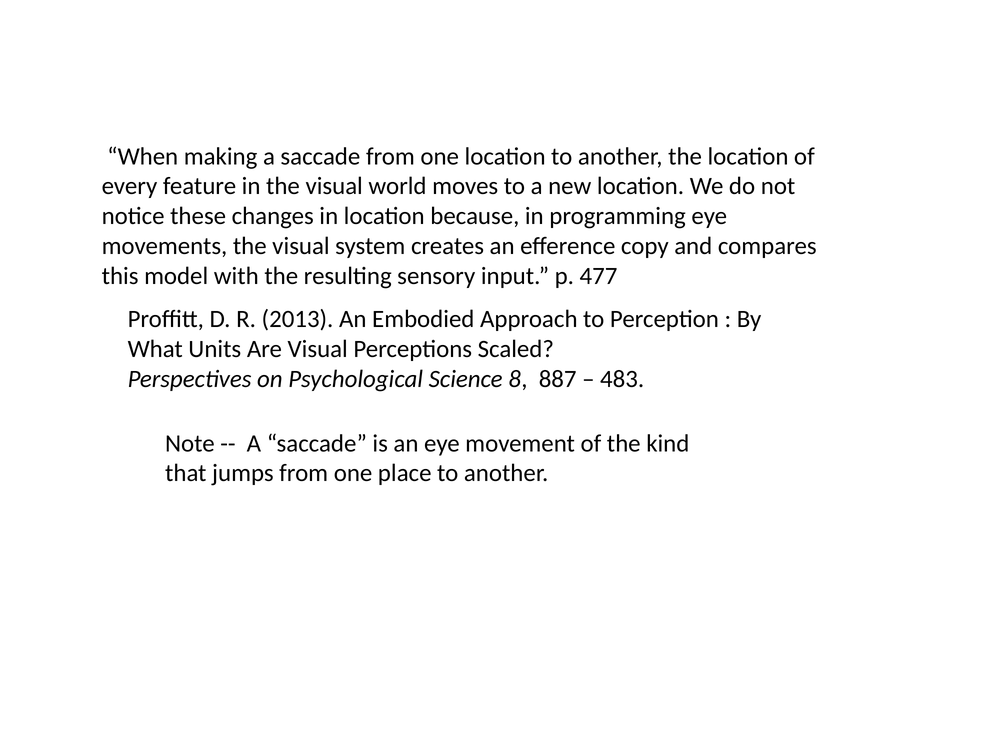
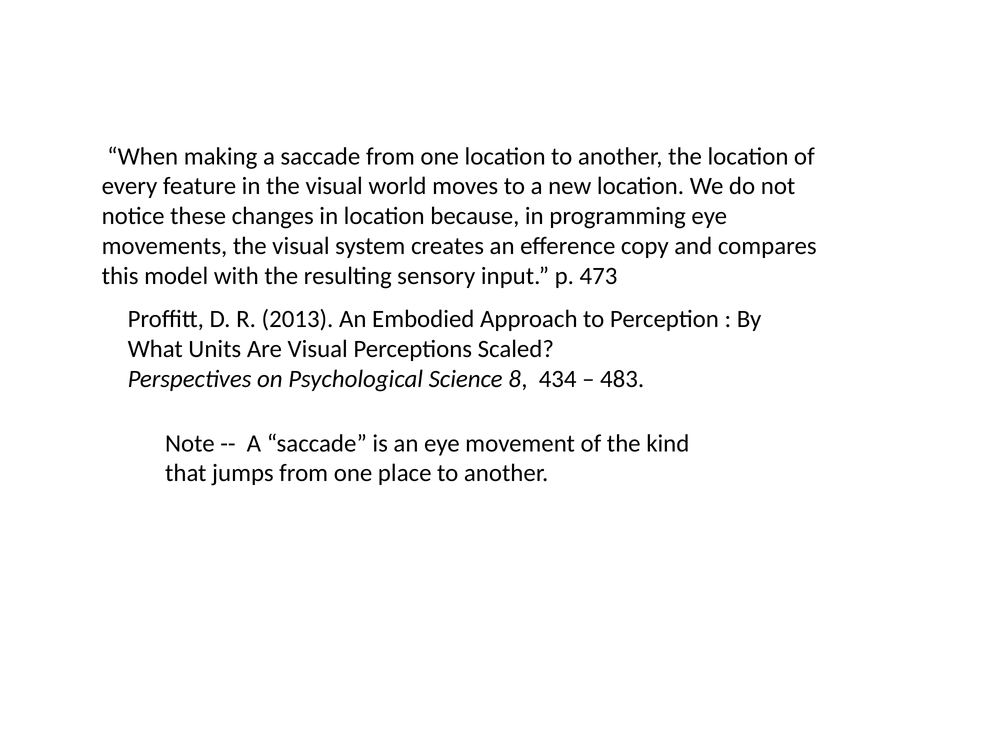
477: 477 -> 473
887: 887 -> 434
